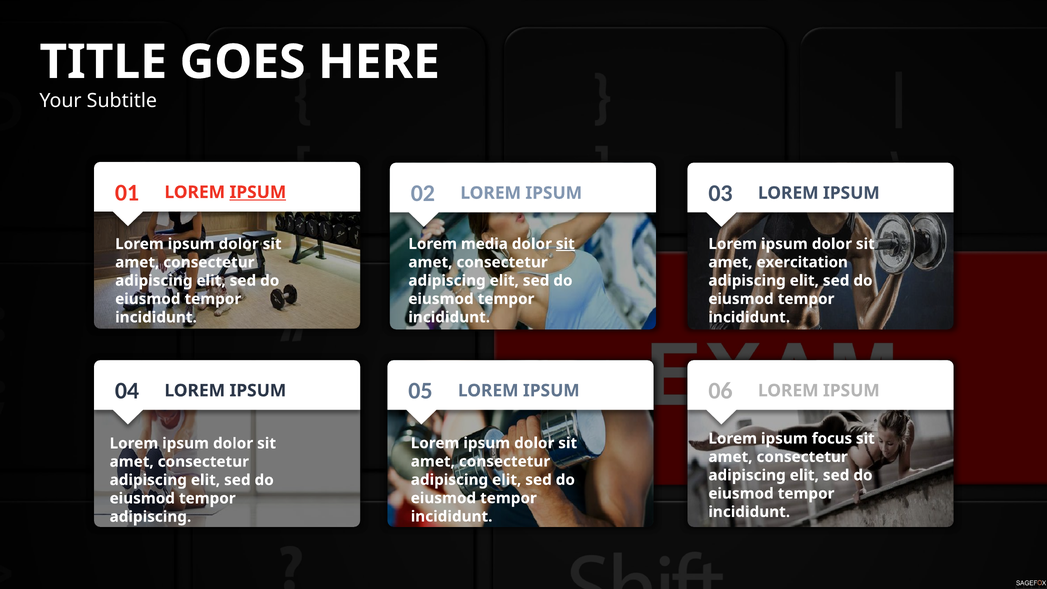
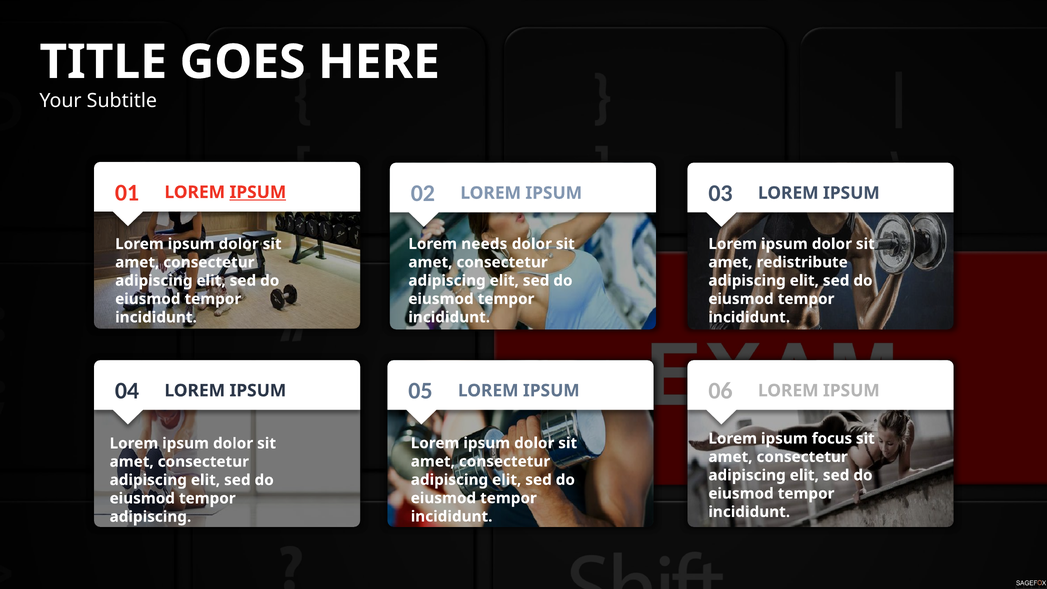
media: media -> needs
sit at (565, 244) underline: present -> none
exercitation: exercitation -> redistribute
